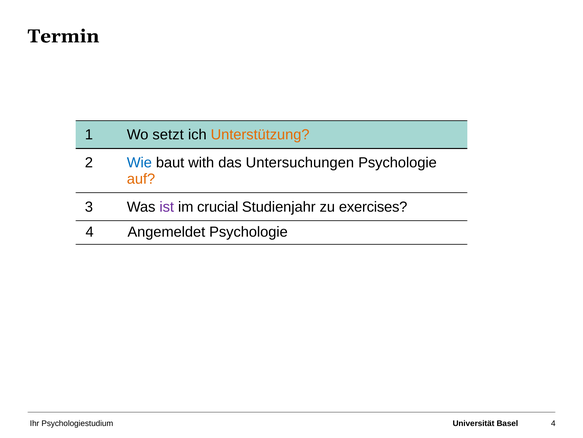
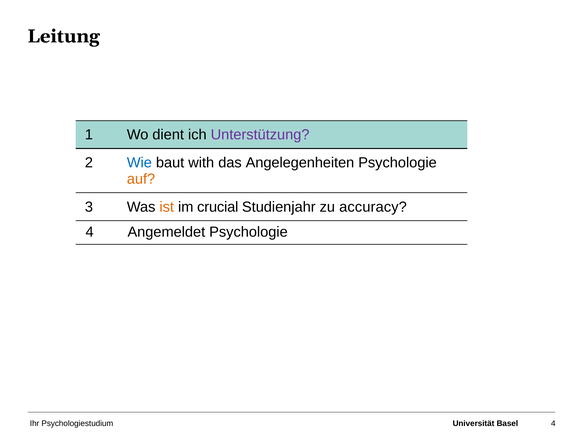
Termin: Termin -> Leitung
setzt: setzt -> dient
Unterstützung colour: orange -> purple
Untersuchungen: Untersuchungen -> Angelegenheiten
ist colour: purple -> orange
exercises: exercises -> accuracy
